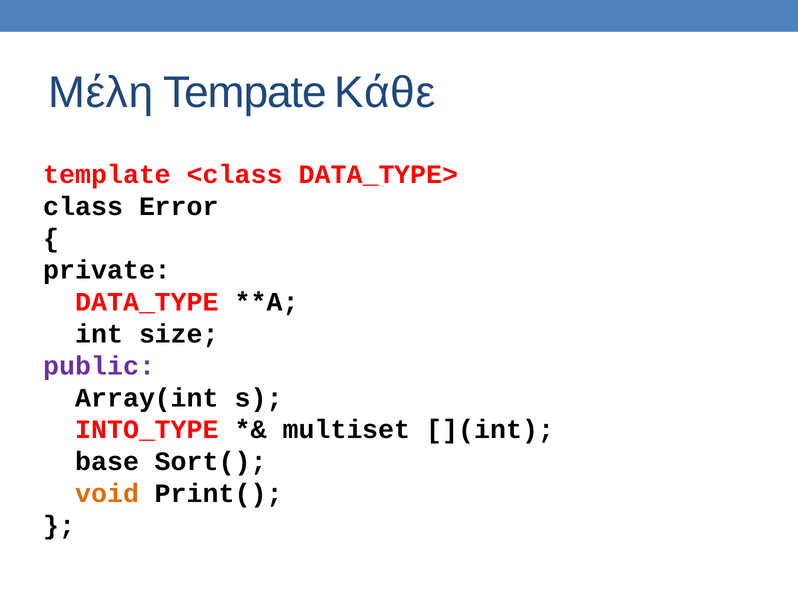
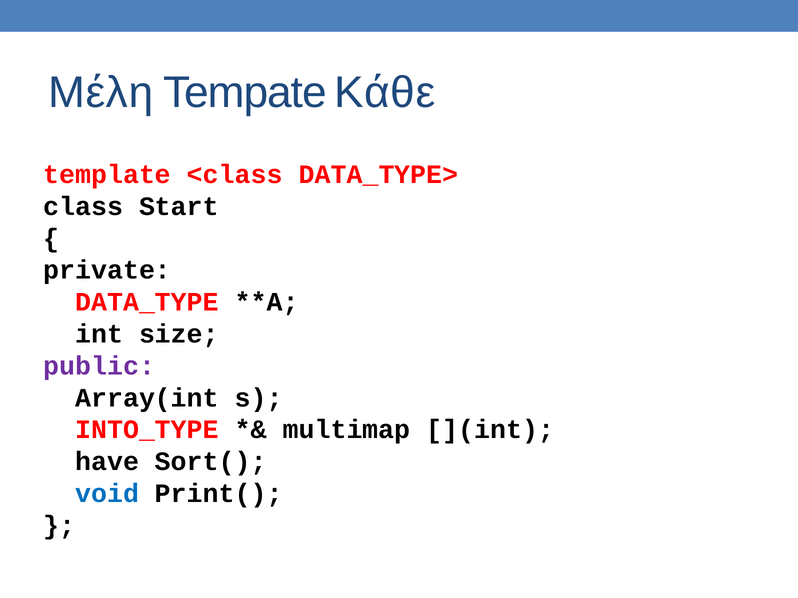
Error: Error -> Start
multiset: multiset -> multimap
base: base -> have
void colour: orange -> blue
